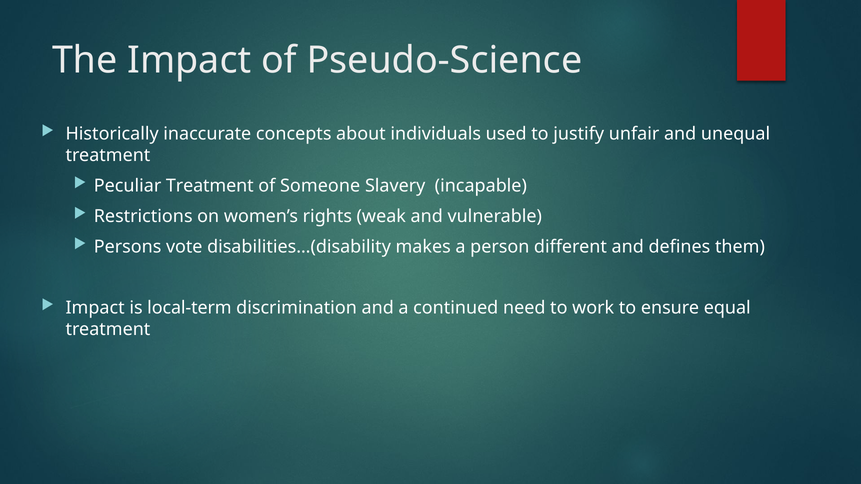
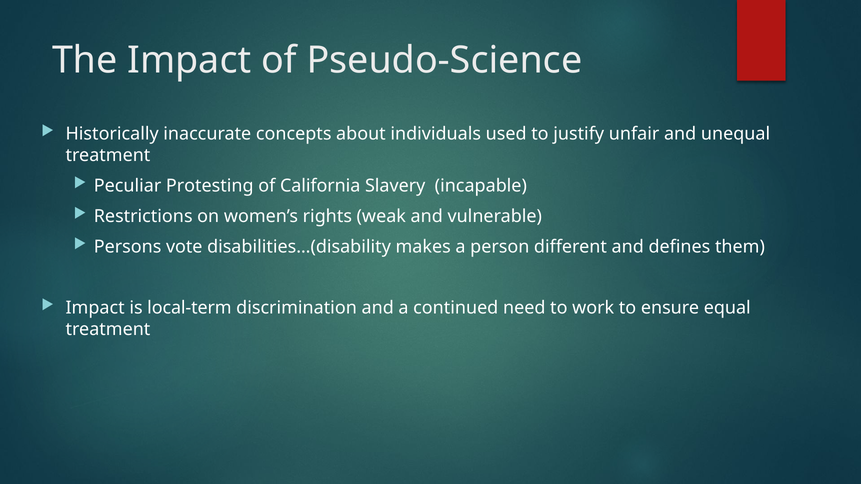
Peculiar Treatment: Treatment -> Protesting
Someone: Someone -> California
